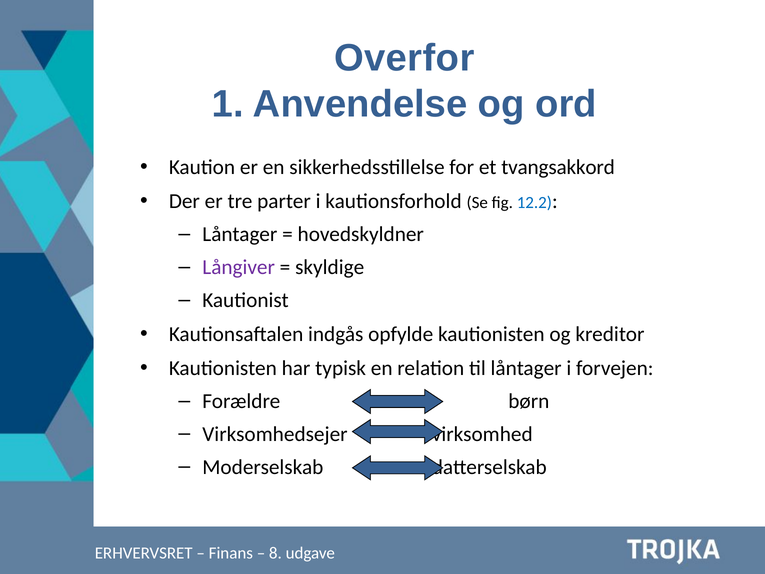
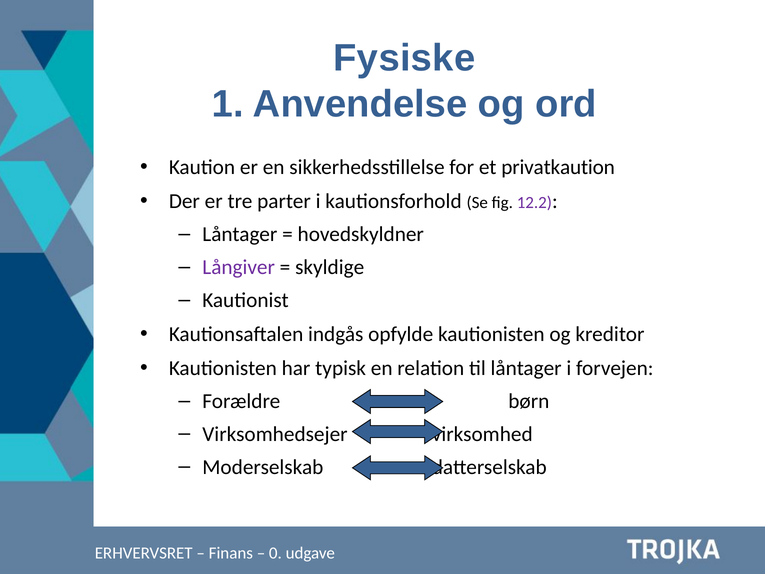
Overfor: Overfor -> Fysiske
tvangsakkord: tvangsakkord -> privatkaution
12.2 colour: blue -> purple
8: 8 -> 0
